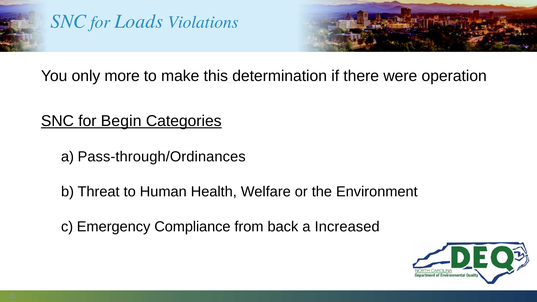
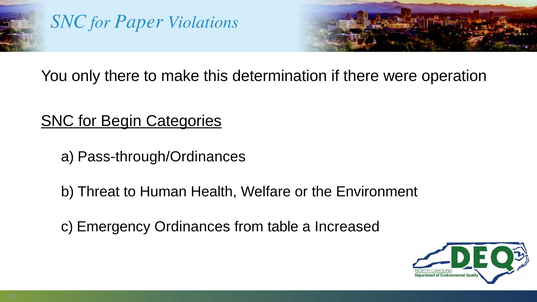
Loads: Loads -> Paper
only more: more -> there
Compliance: Compliance -> Ordinances
back: back -> table
